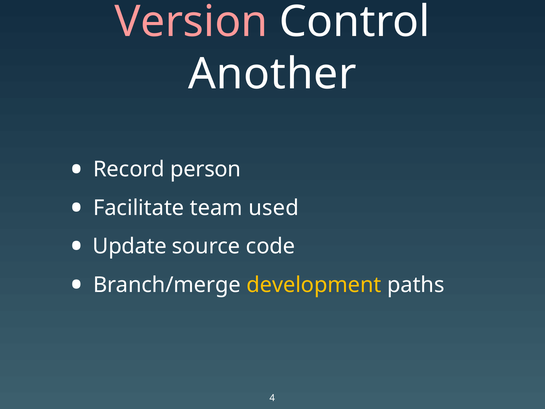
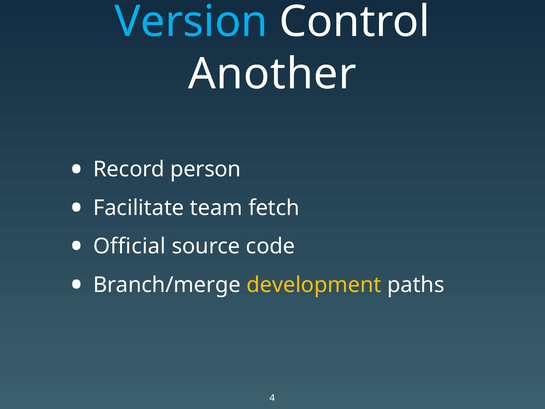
Version colour: pink -> light blue
used: used -> fetch
Update: Update -> Official
